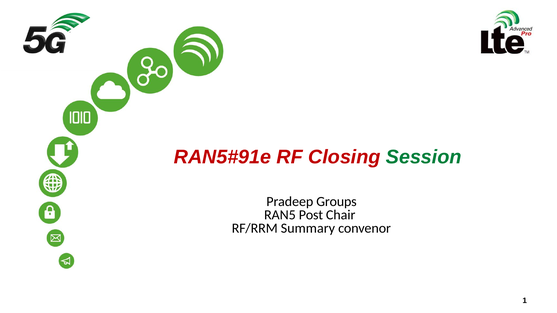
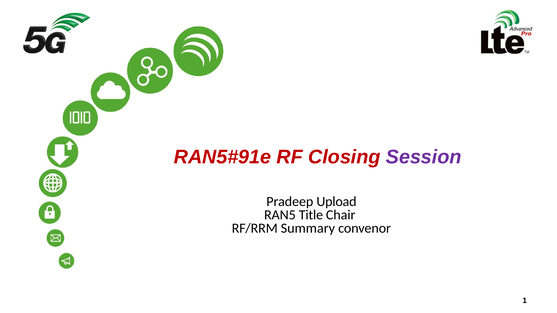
Session colour: green -> purple
Groups: Groups -> Upload
Post: Post -> Title
